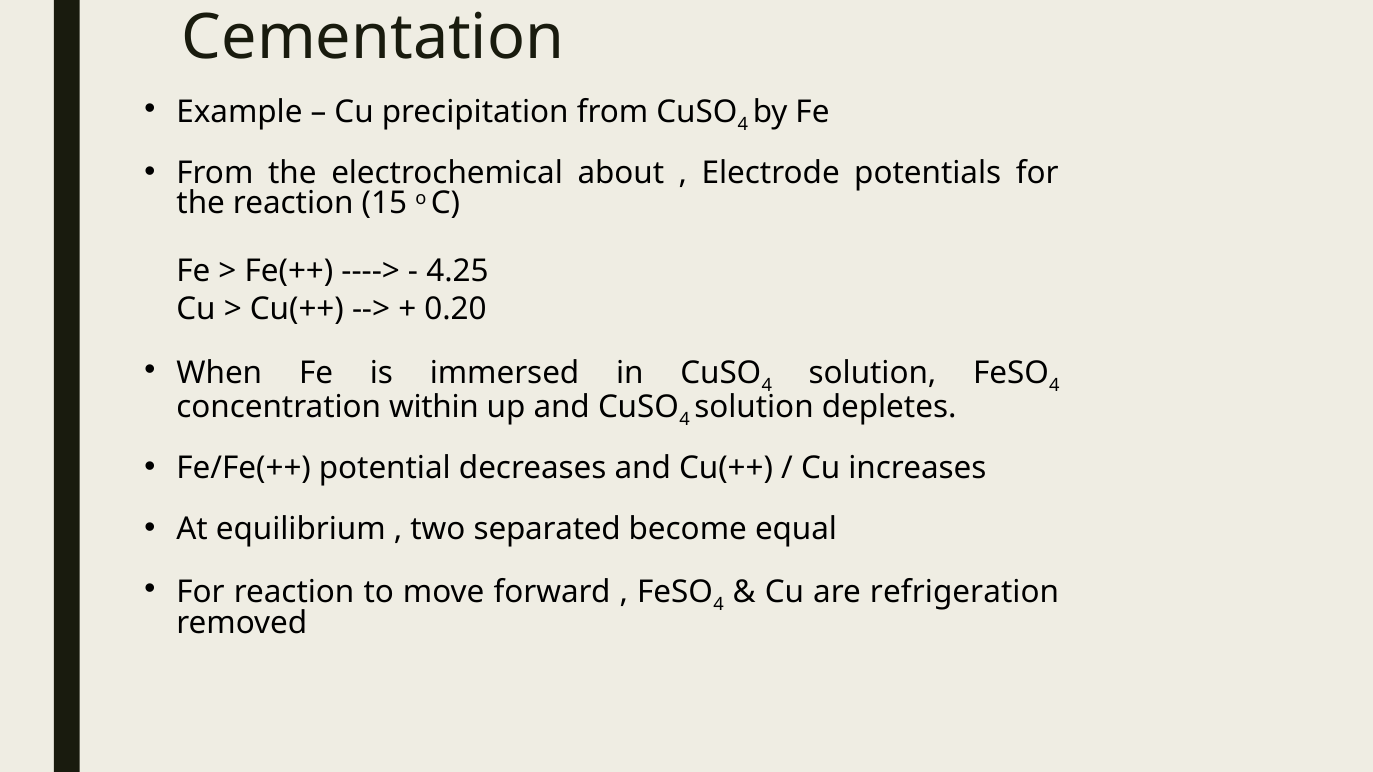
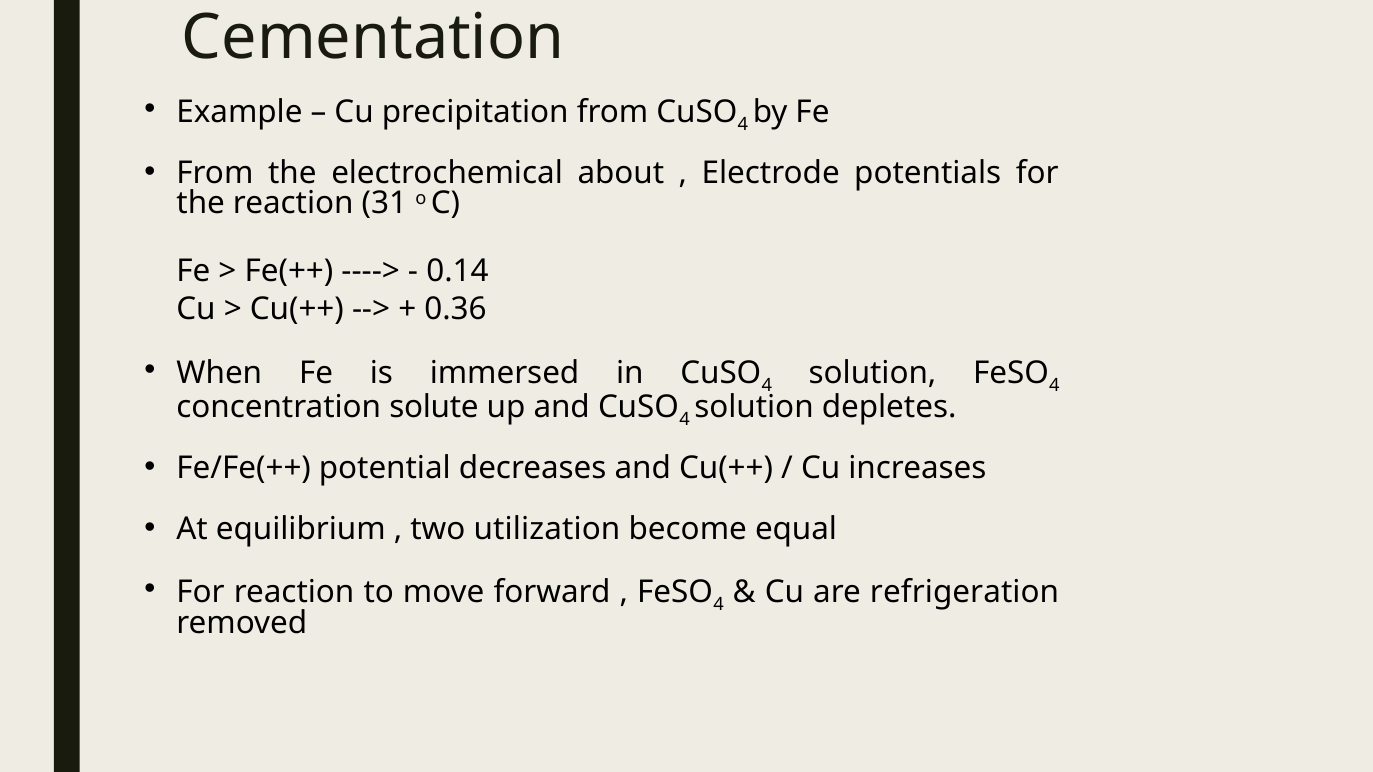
15: 15 -> 31
4.25: 4.25 -> 0.14
0.20: 0.20 -> 0.36
within: within -> solute
separated: separated -> utilization
